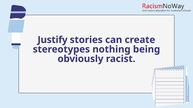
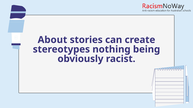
Justify: Justify -> About
